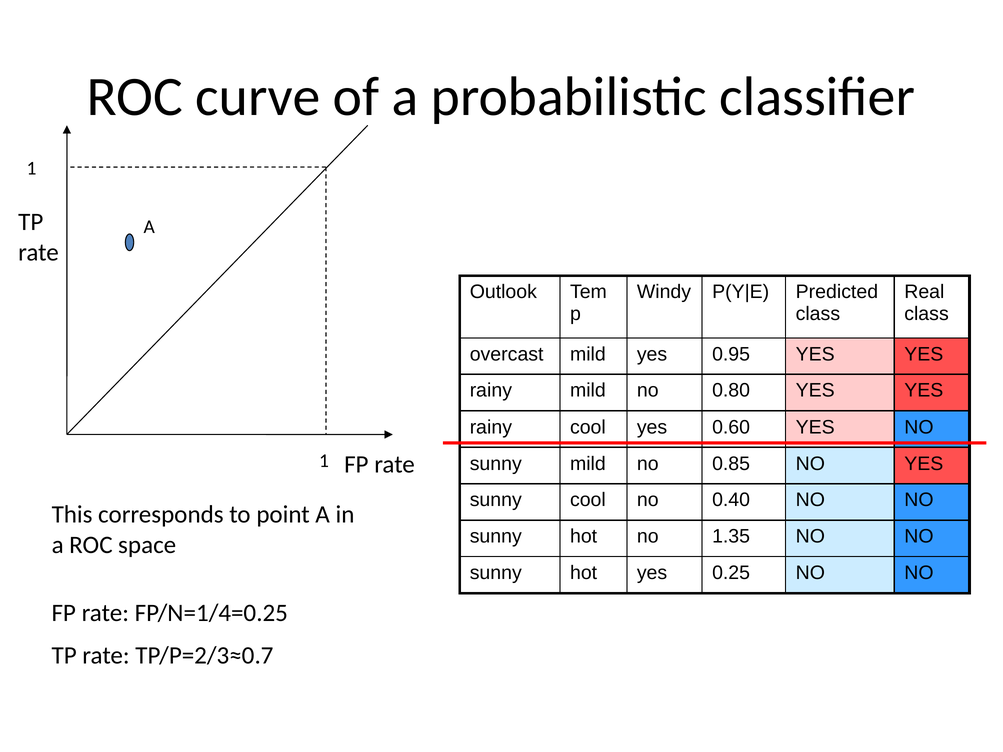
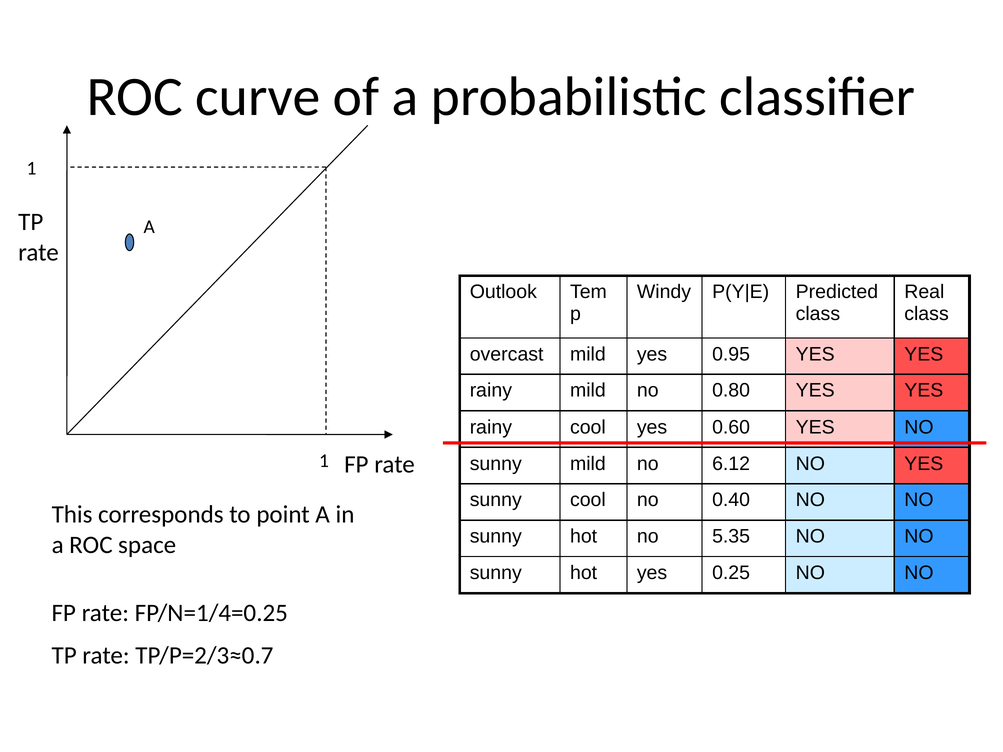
0.85: 0.85 -> 6.12
1.35: 1.35 -> 5.35
